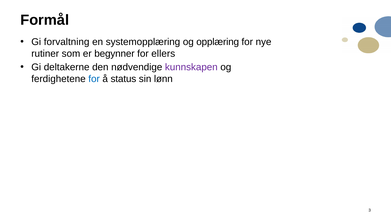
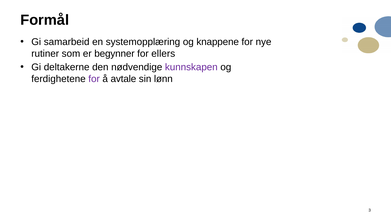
forvaltning: forvaltning -> samarbeid
opplæring: opplæring -> knappene
for at (94, 79) colour: blue -> purple
status: status -> avtale
